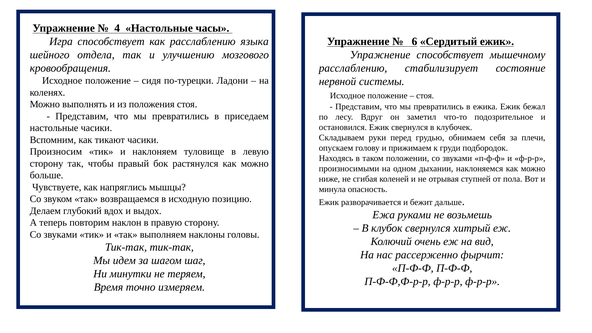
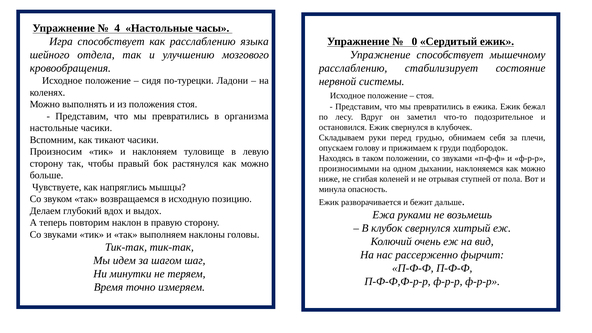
6: 6 -> 0
приседаем: приседаем -> организма
